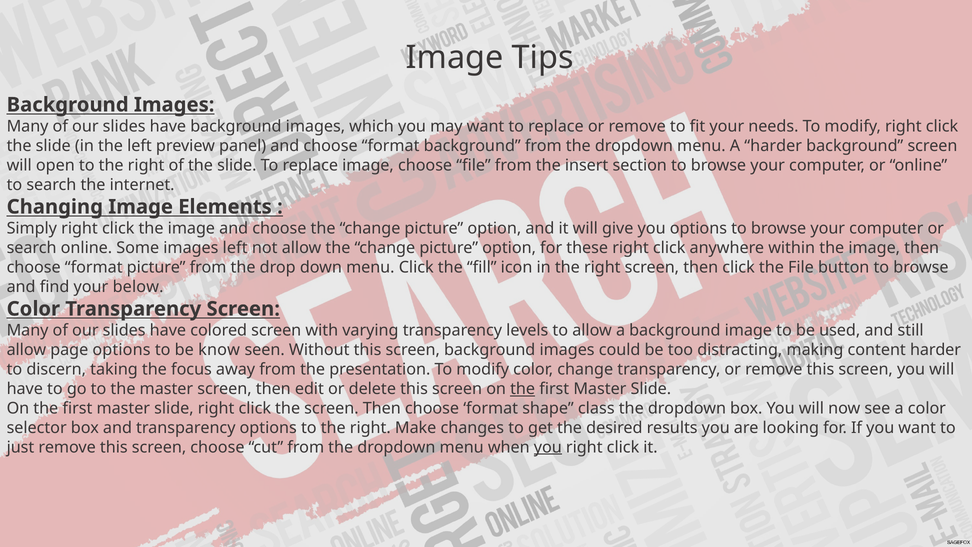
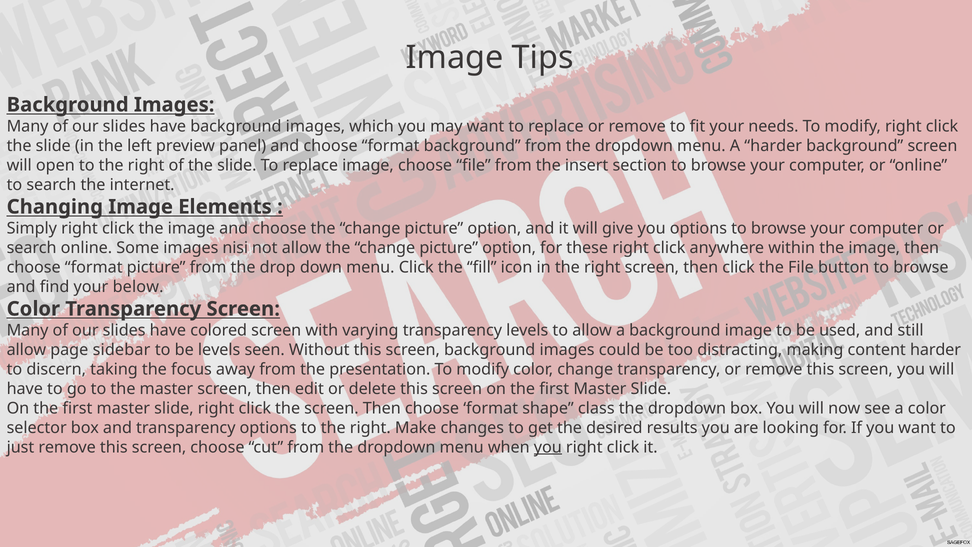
images left: left -> nisi
page options: options -> sidebar
be know: know -> levels
the at (523, 389) underline: present -> none
